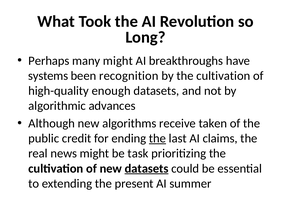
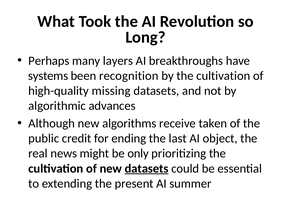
many might: might -> layers
enough: enough -> missing
the at (157, 139) underline: present -> none
claims: claims -> object
task: task -> only
